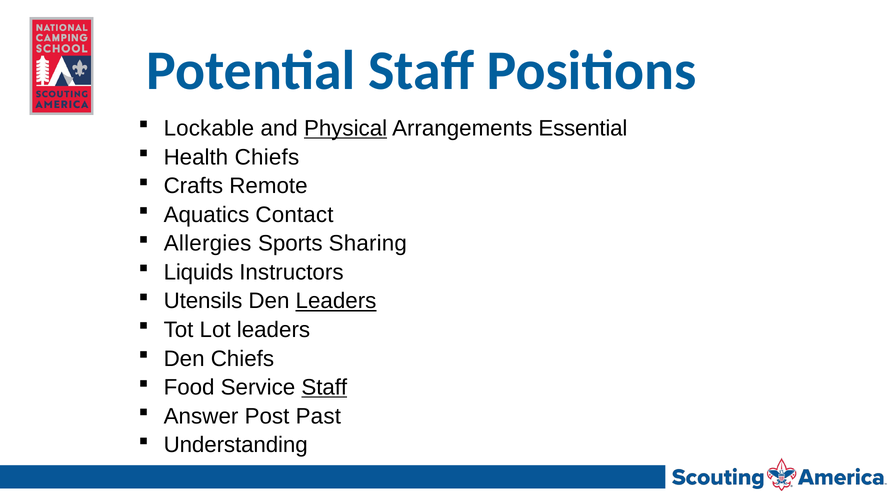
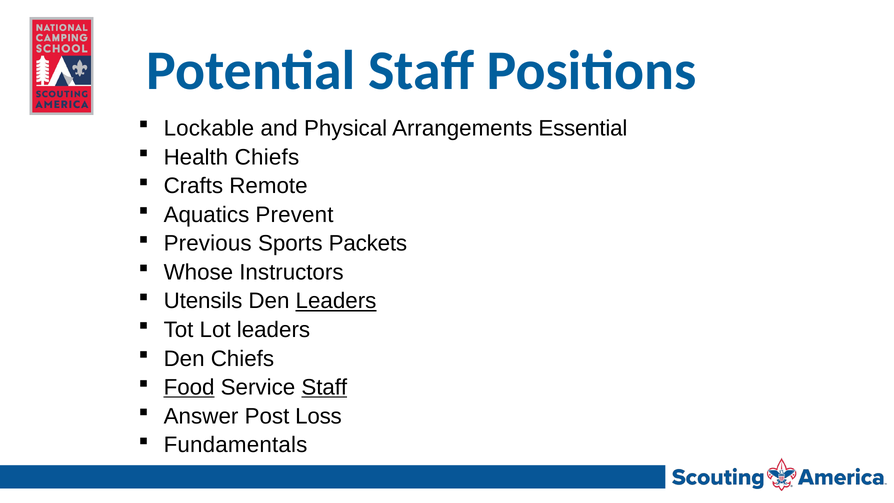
Physical underline: present -> none
Contact: Contact -> Prevent
Allergies: Allergies -> Previous
Sharing: Sharing -> Packets
Liquids: Liquids -> Whose
Food underline: none -> present
Past: Past -> Loss
Understanding: Understanding -> Fundamentals
